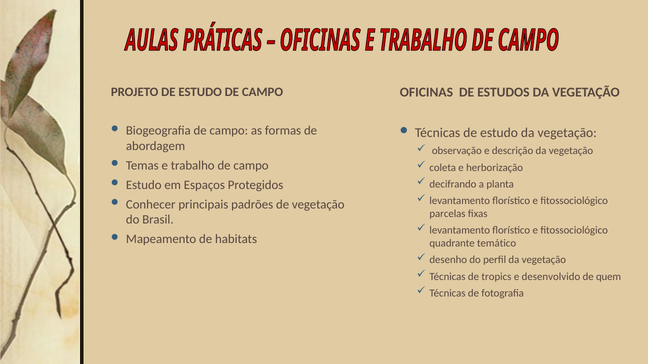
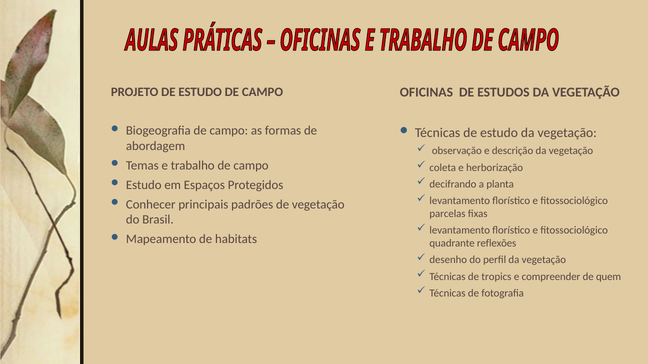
temático: temático -> reflexões
desenvolvido: desenvolvido -> compreender
